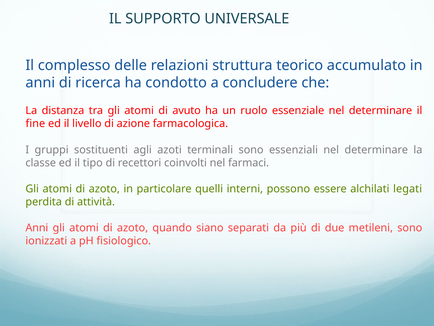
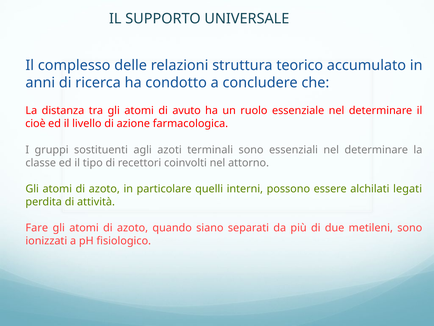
fine: fine -> cioè
farmaci: farmaci -> attorno
Anni at (37, 228): Anni -> Fare
